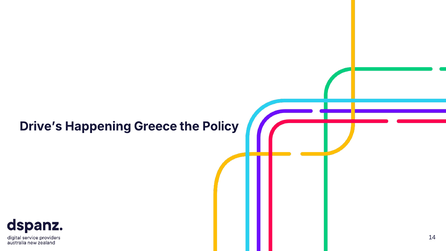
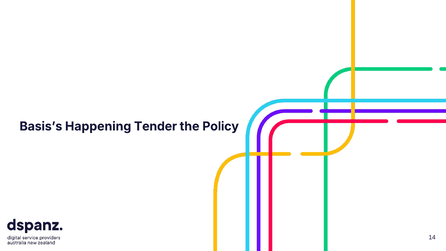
Drive’s: Drive’s -> Basis’s
Greece: Greece -> Tender
